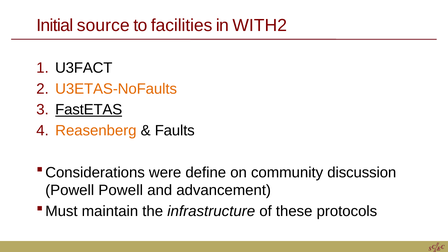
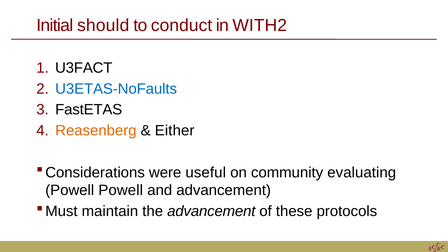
source: source -> should
facilities: facilities -> conduct
U3ETAS-NoFaults colour: orange -> blue
FastETAS underline: present -> none
Faults: Faults -> Either
define: define -> useful
discussion: discussion -> evaluating
the infrastructure: infrastructure -> advancement
